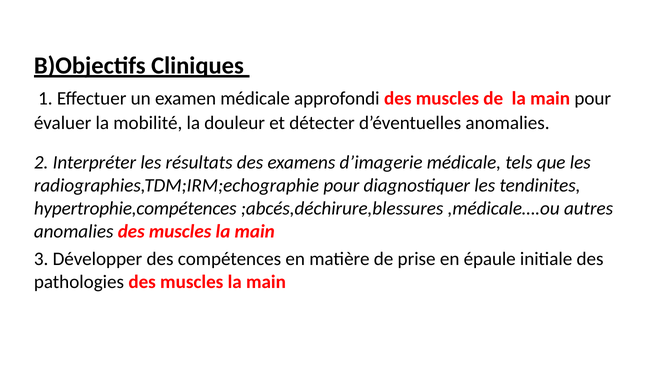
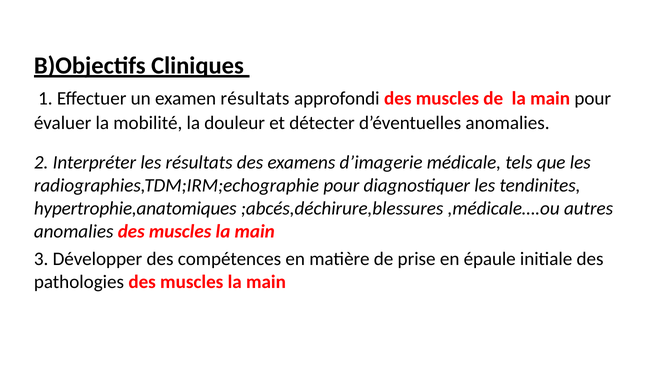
examen médicale: médicale -> résultats
hypertrophie,compétences: hypertrophie,compétences -> hypertrophie,anatomiques
